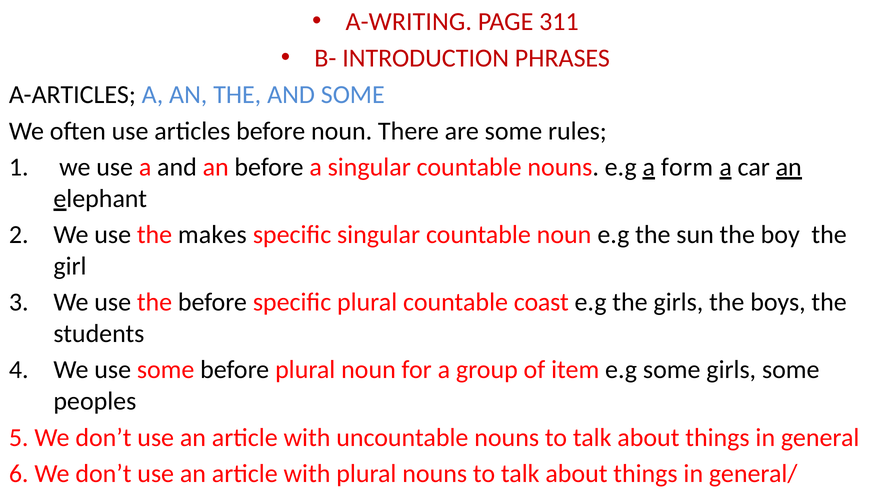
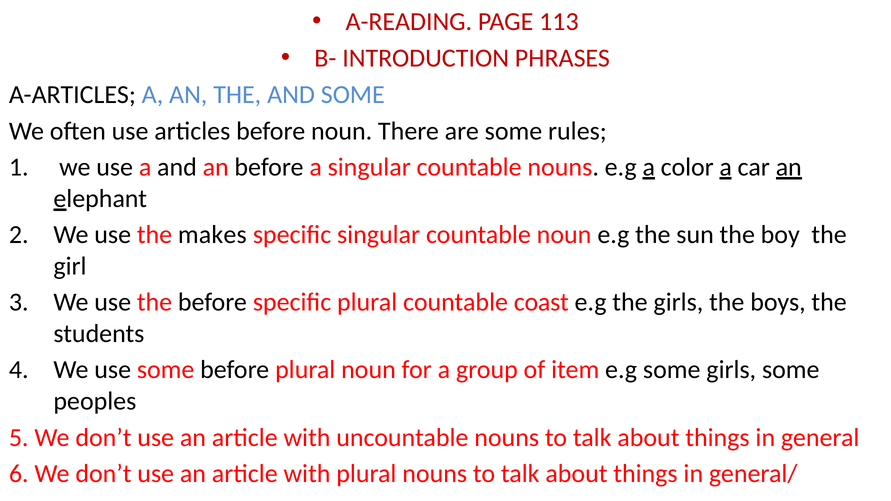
A-WRITING: A-WRITING -> A-READING
311: 311 -> 113
form: form -> color
